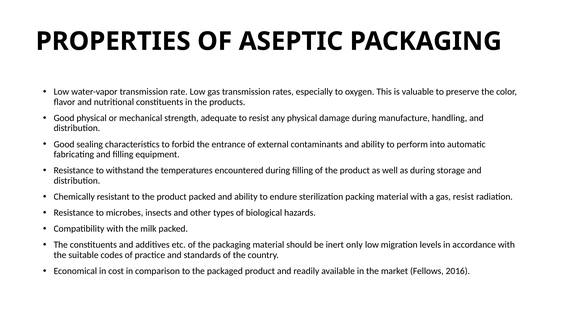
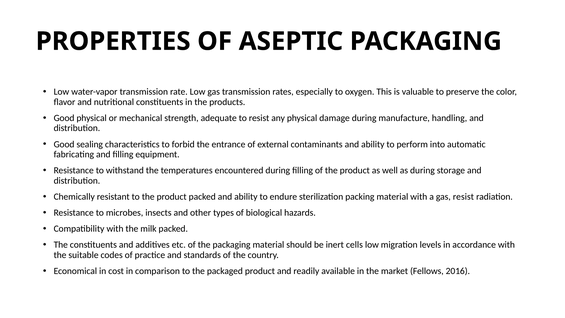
only: only -> cells
